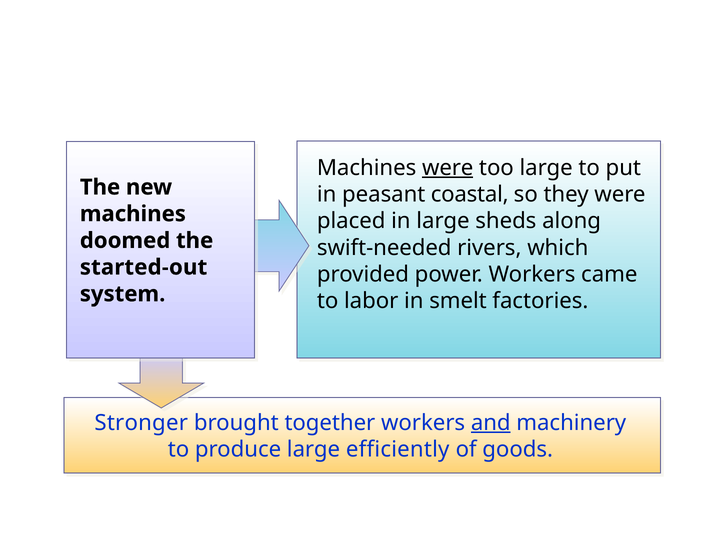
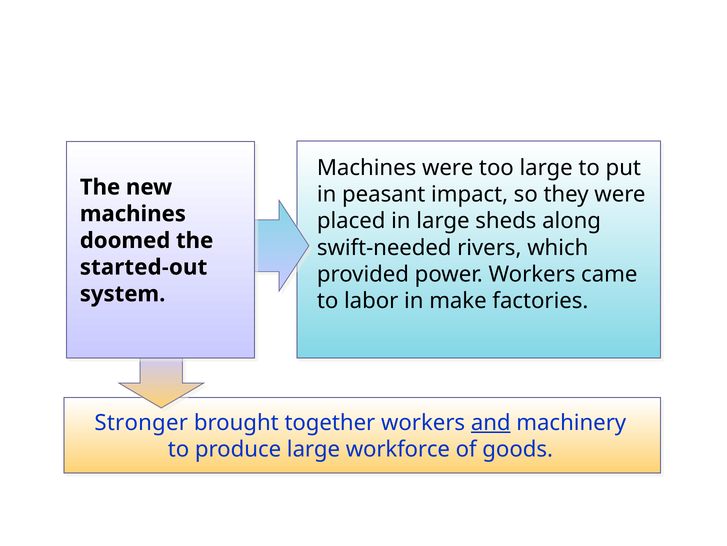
were at (448, 167) underline: present -> none
coastal: coastal -> impact
smelt: smelt -> make
efficiently: efficiently -> workforce
